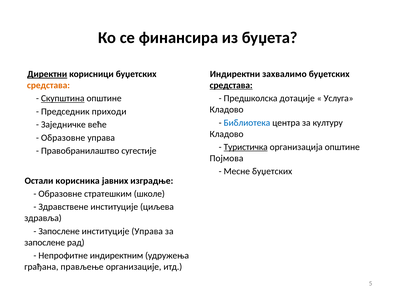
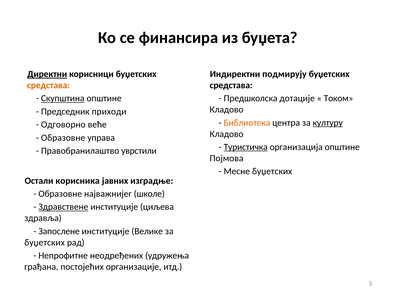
захвалимо: захвалимо -> подмирују
средстава at (231, 85) underline: present -> none
Услуга: Услуга -> Током
Библиотека colour: blue -> orange
културу underline: none -> present
Заједничке: Заједничке -> Одговорно
сугестије: сугестије -> уврстили
стратешким: стратешким -> најважнијег
Здравствене underline: none -> present
институције Управа: Управа -> Велике
запослене at (45, 242): запослене -> буџетских
индиректним: индиректним -> неодређених
прављење: прављење -> постојећих
